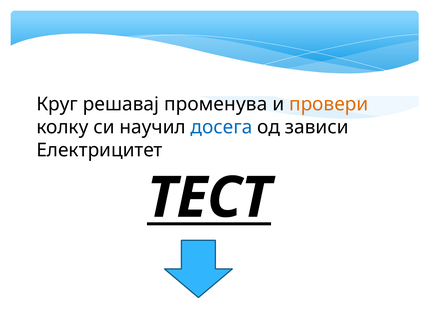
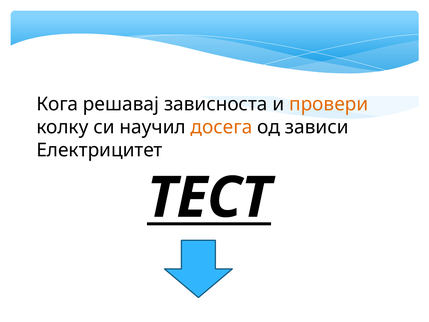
Круг: Круг -> Кога
променува: променува -> зависноста
досега colour: blue -> orange
